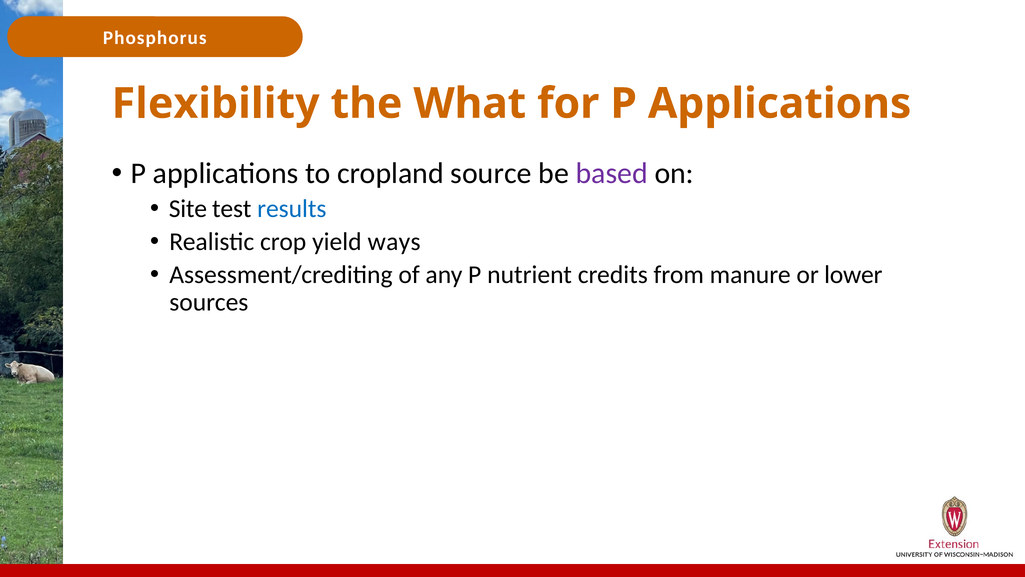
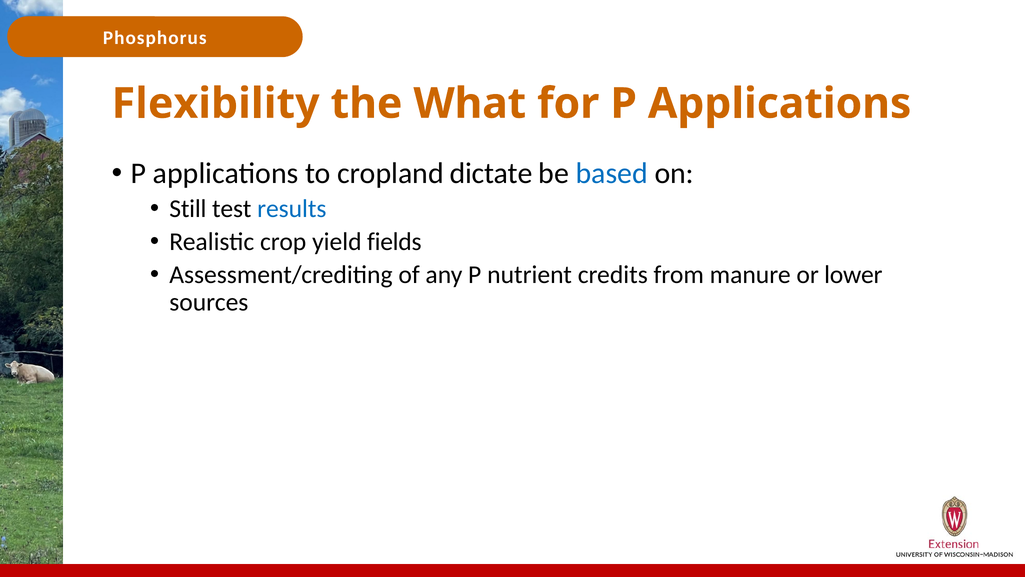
source: source -> dictate
based colour: purple -> blue
Site: Site -> Still
ways: ways -> fields
